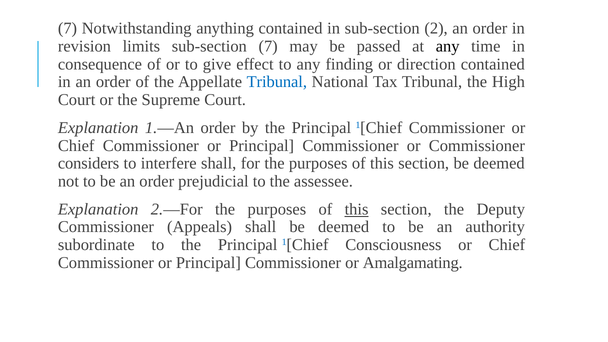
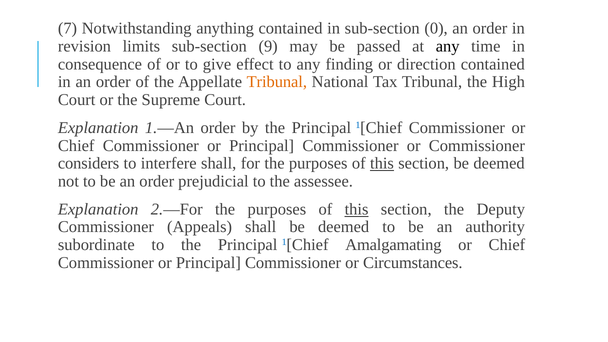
2: 2 -> 0
sub-section 7: 7 -> 9
Tribunal at (277, 82) colour: blue -> orange
this at (382, 163) underline: none -> present
Consciousness: Consciousness -> Amalgamating
Amalgamating: Amalgamating -> Circumstances
